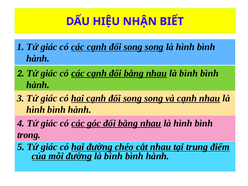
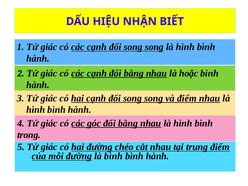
nhau là bình: bình -> hoặc
và cạnh: cạnh -> điểm
